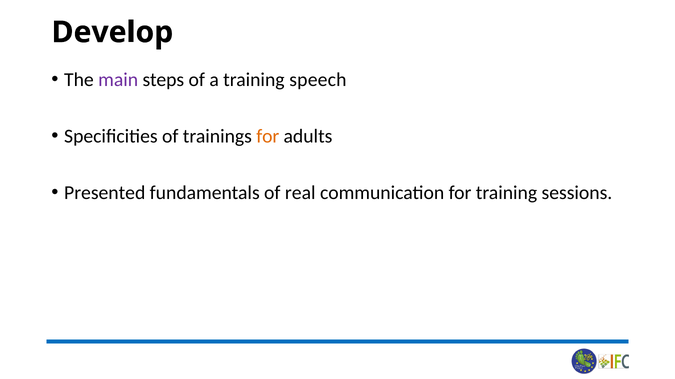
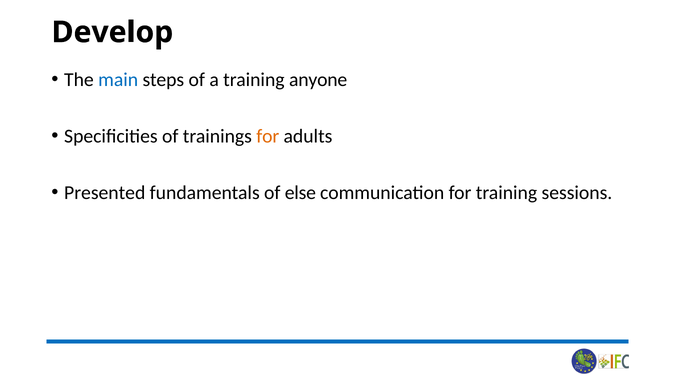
main colour: purple -> blue
speech: speech -> anyone
real: real -> else
